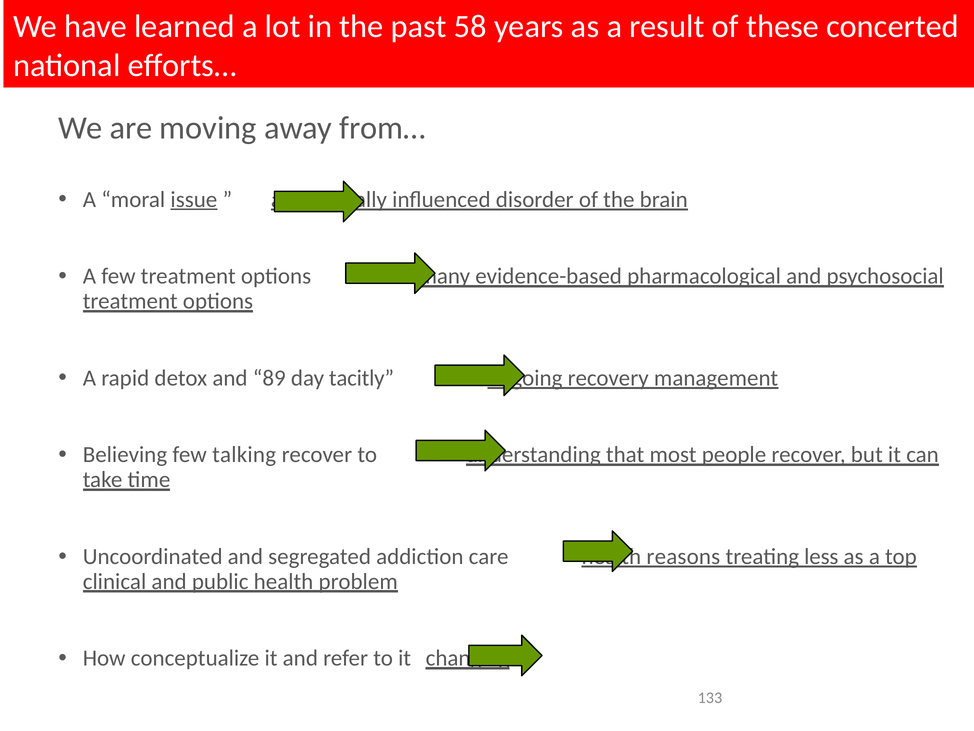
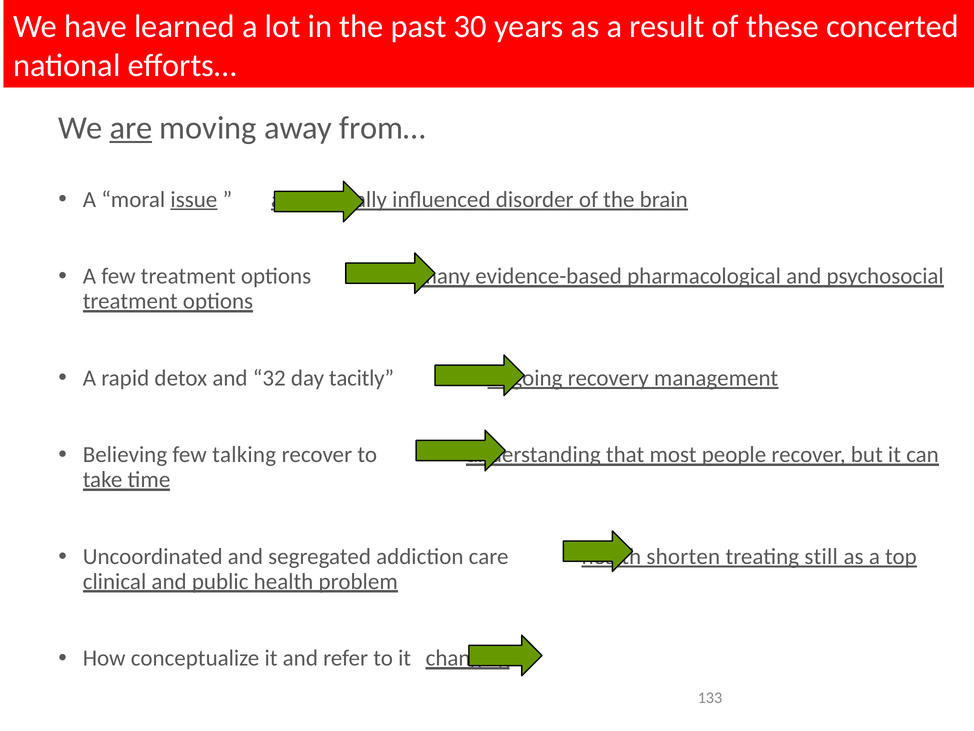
58: 58 -> 30
are underline: none -> present
89: 89 -> 32
reasons: reasons -> shorten
less: less -> still
